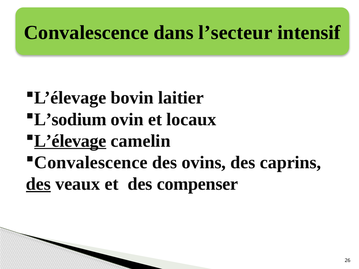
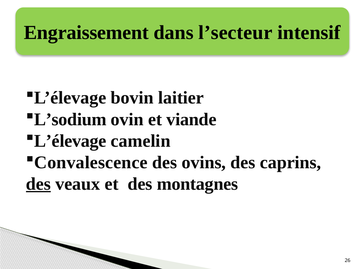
Convalescence at (86, 33): Convalescence -> Engraissement
locaux: locaux -> viande
L’élevage at (70, 141) underline: present -> none
compenser: compenser -> montagnes
